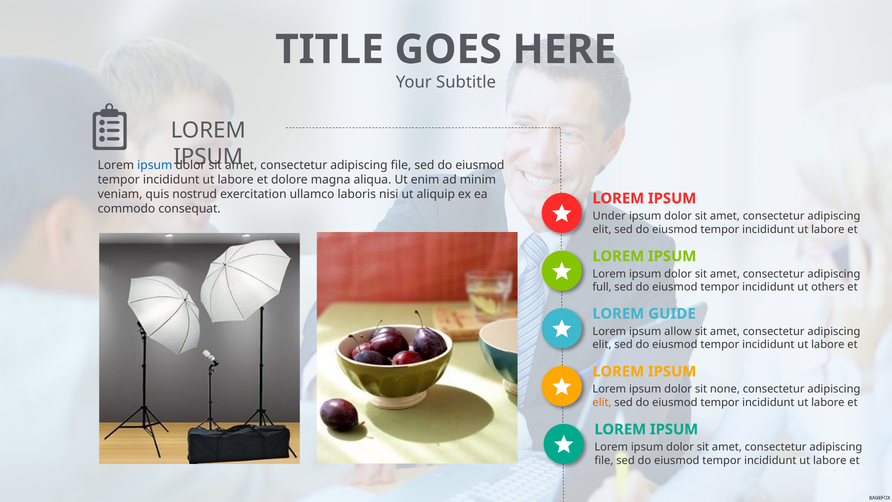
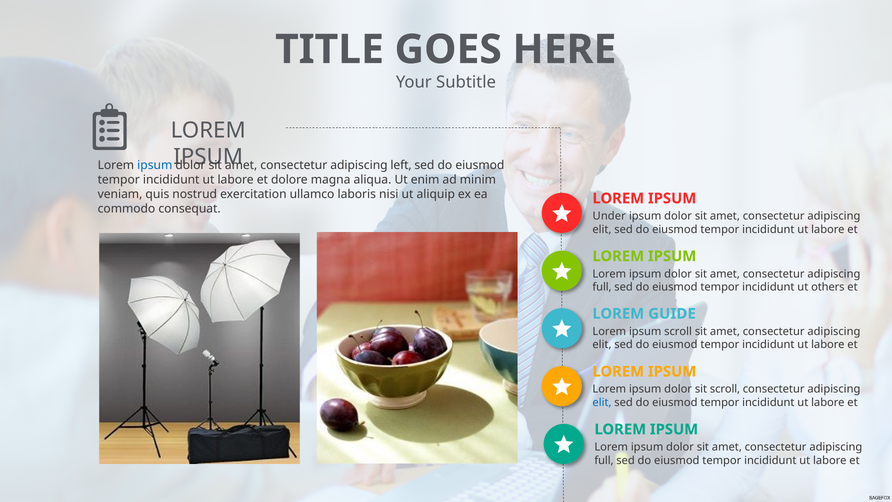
file at (401, 165): file -> left
ipsum allow: allow -> scroll
sit none: none -> scroll
elit at (602, 402) colour: orange -> blue
file at (604, 460): file -> full
